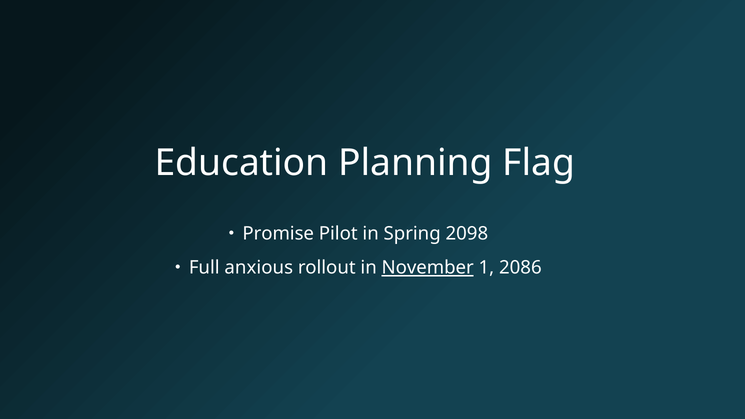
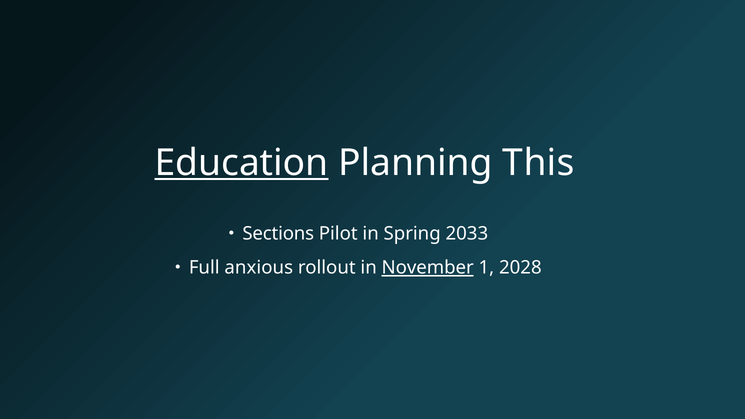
Education underline: none -> present
Flag: Flag -> This
Promise: Promise -> Sections
2098: 2098 -> 2033
2086: 2086 -> 2028
